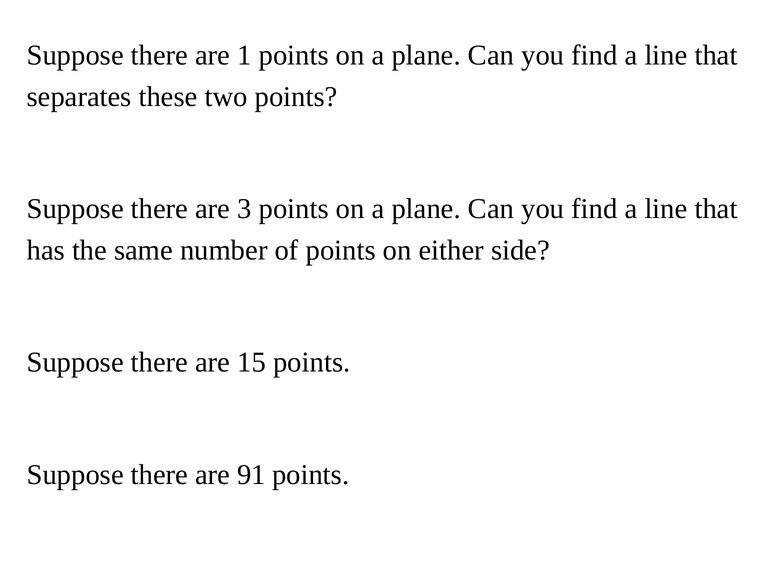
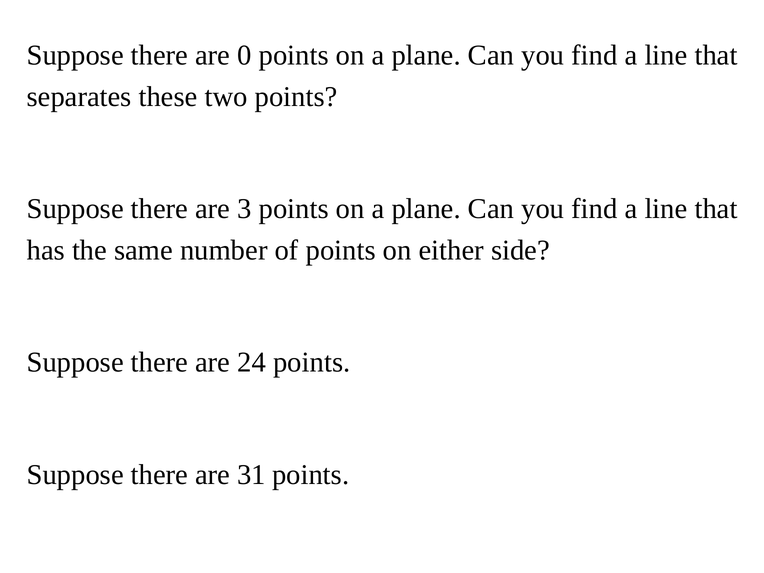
1: 1 -> 0
15: 15 -> 24
91: 91 -> 31
